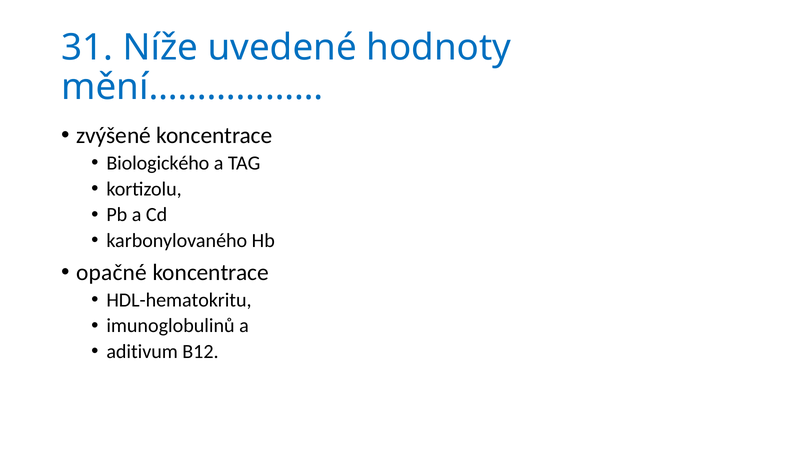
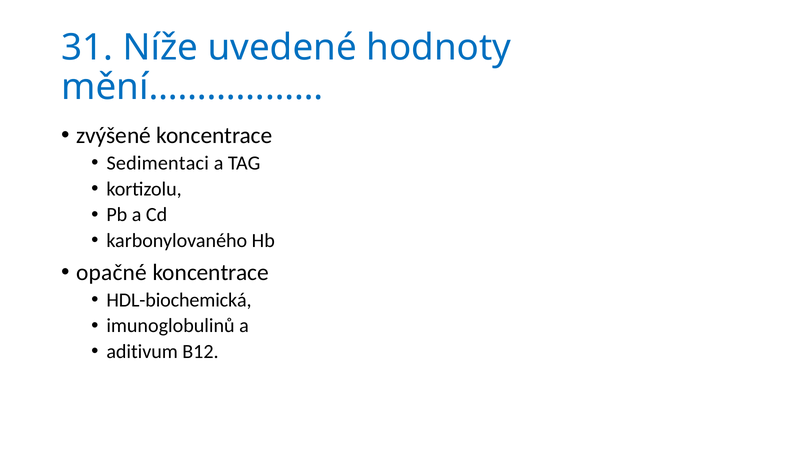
Biologického: Biologického -> Sedimentaci
HDL-hematokritu: HDL-hematokritu -> HDL-biochemická
